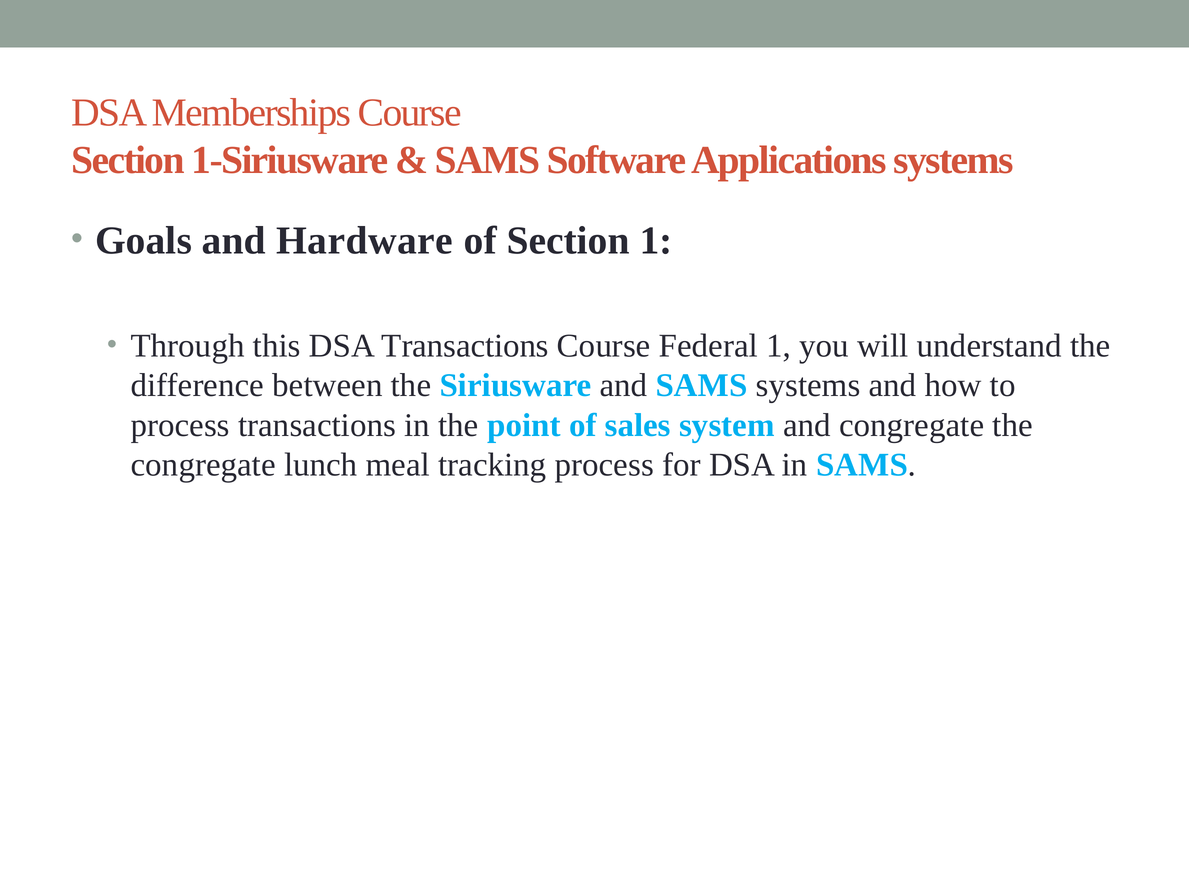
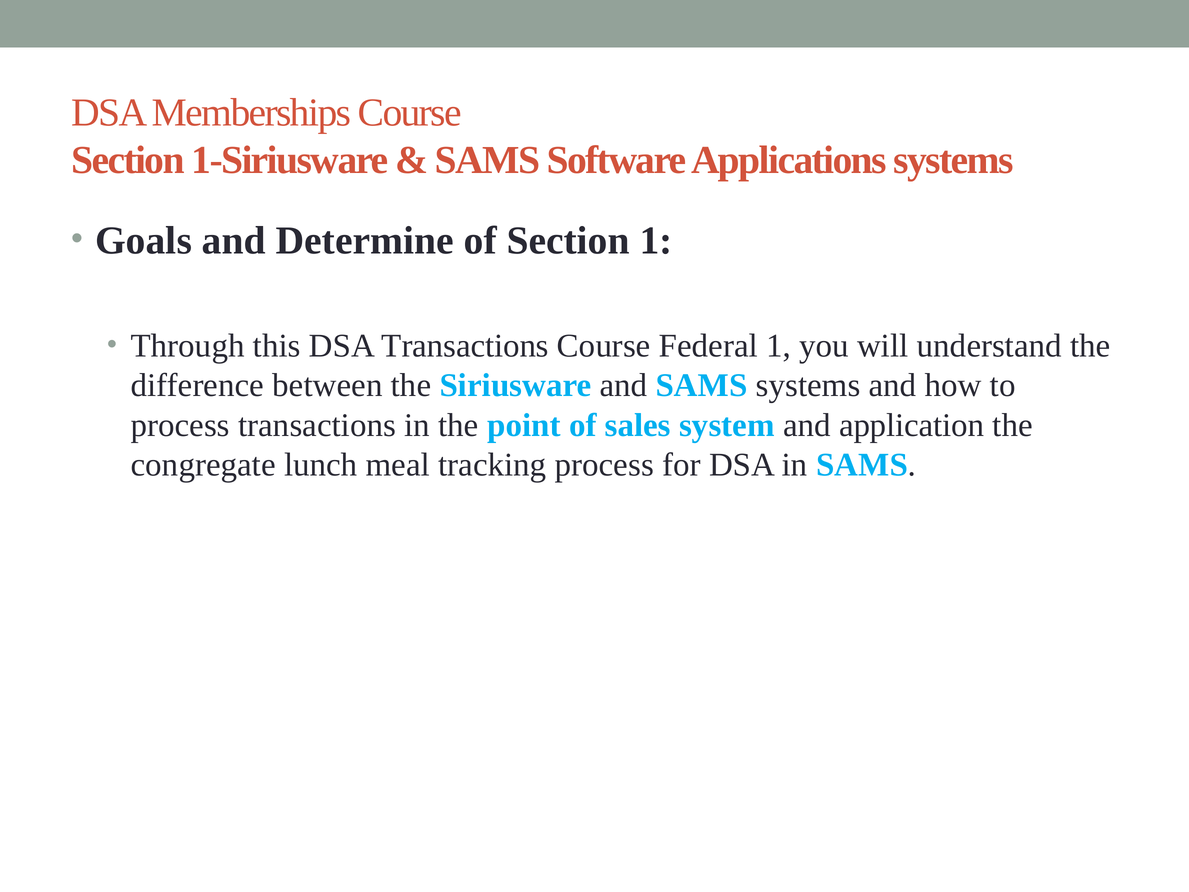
Hardware: Hardware -> Determine
and congregate: congregate -> application
